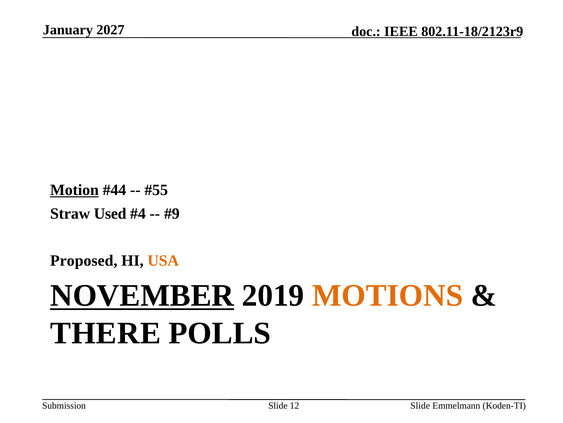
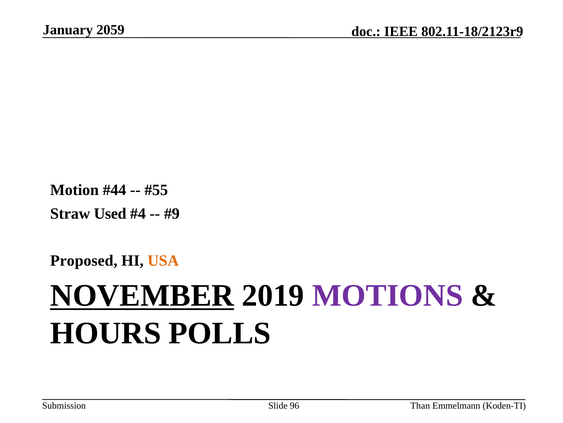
2027: 2027 -> 2059
Motion underline: present -> none
MOTIONS colour: orange -> purple
THERE: THERE -> HOURS
12: 12 -> 96
Slide at (420, 405): Slide -> Than
